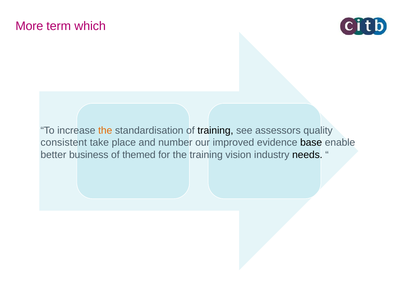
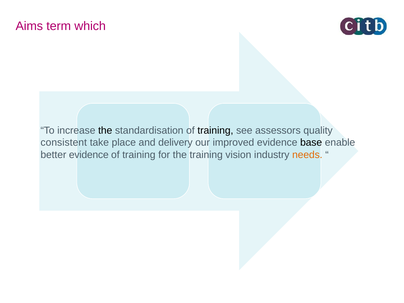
More: More -> Aims
the at (105, 131) colour: orange -> black
number: number -> delivery
better business: business -> evidence
themed at (139, 155): themed -> training
needs colour: black -> orange
